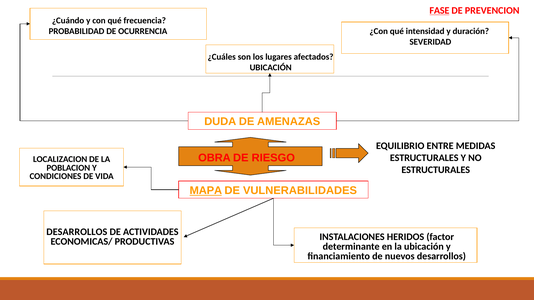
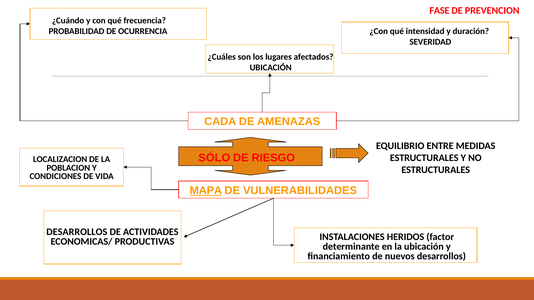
FASE underline: present -> none
DUDA: DUDA -> CADA
OBRA: OBRA -> SÓLO
